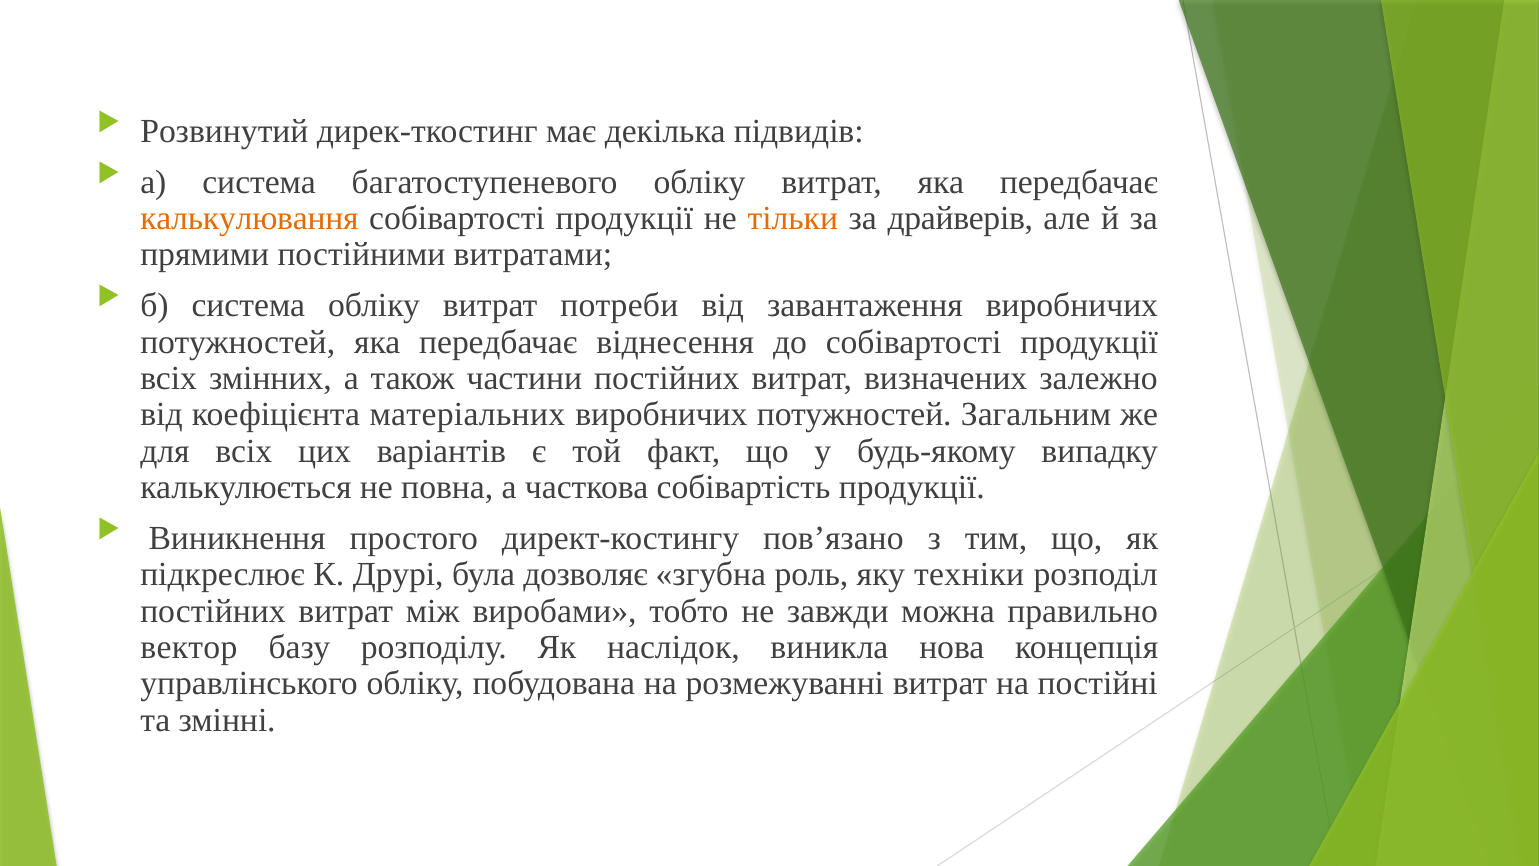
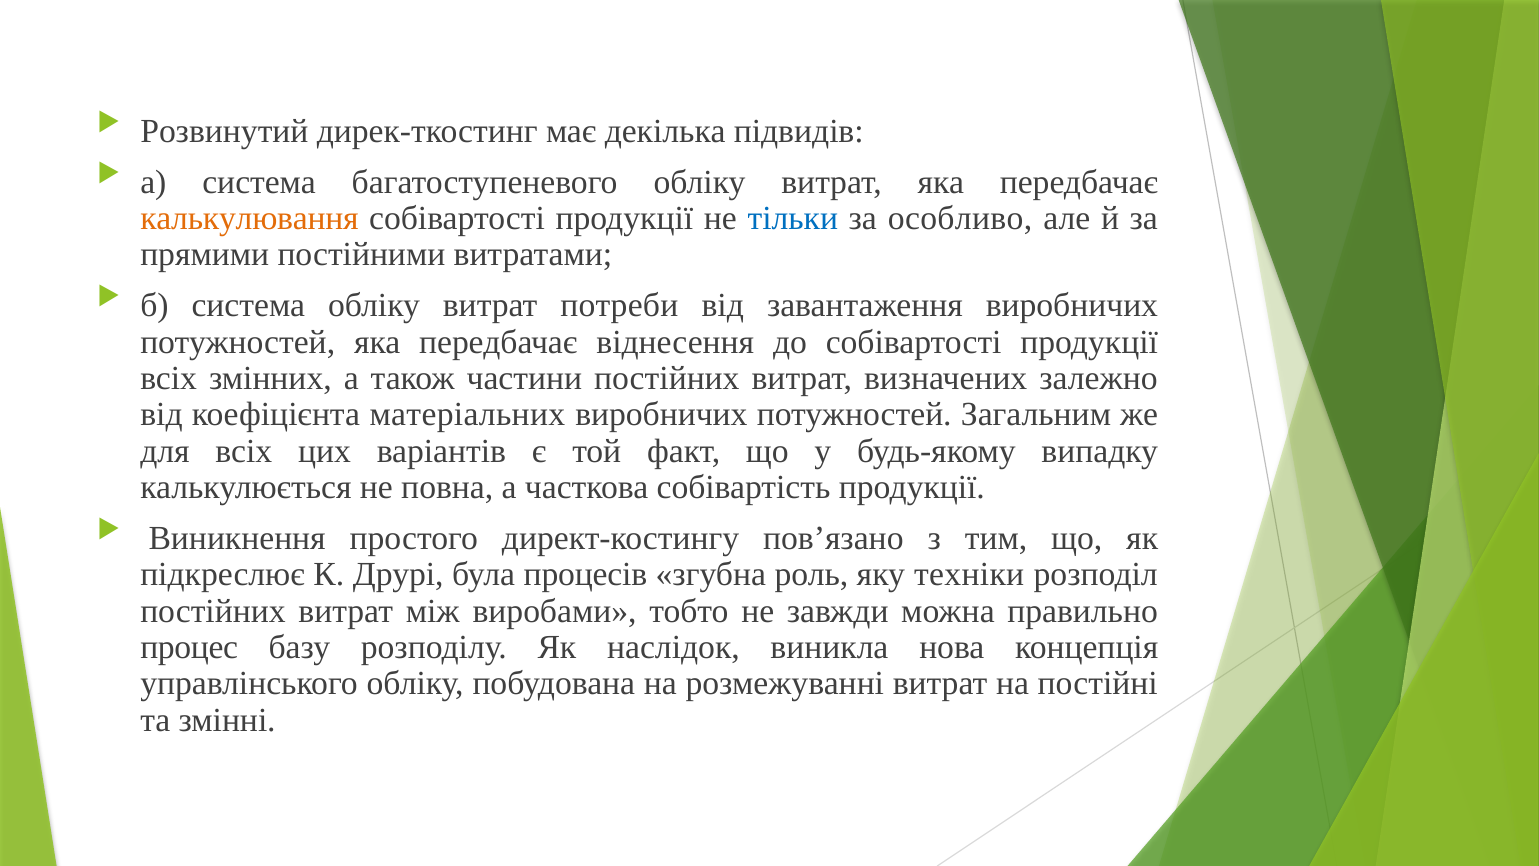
тільки colour: orange -> blue
драйверів: драйверів -> особливо
дозволяє: дозволяє -> процесів
вектор: вектор -> процес
